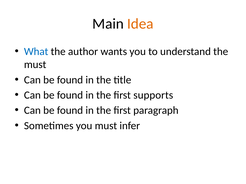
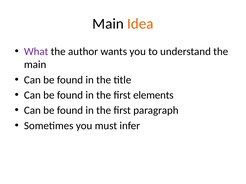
What colour: blue -> purple
must at (35, 65): must -> main
supports: supports -> elements
